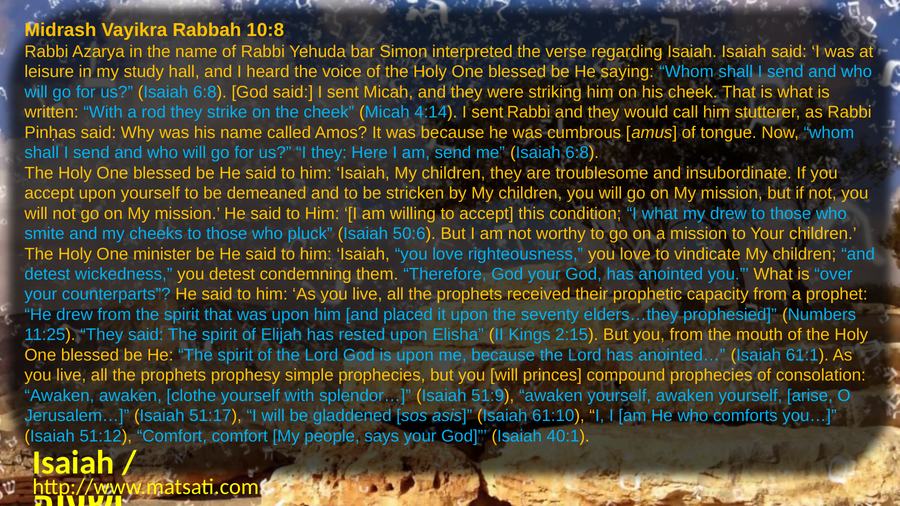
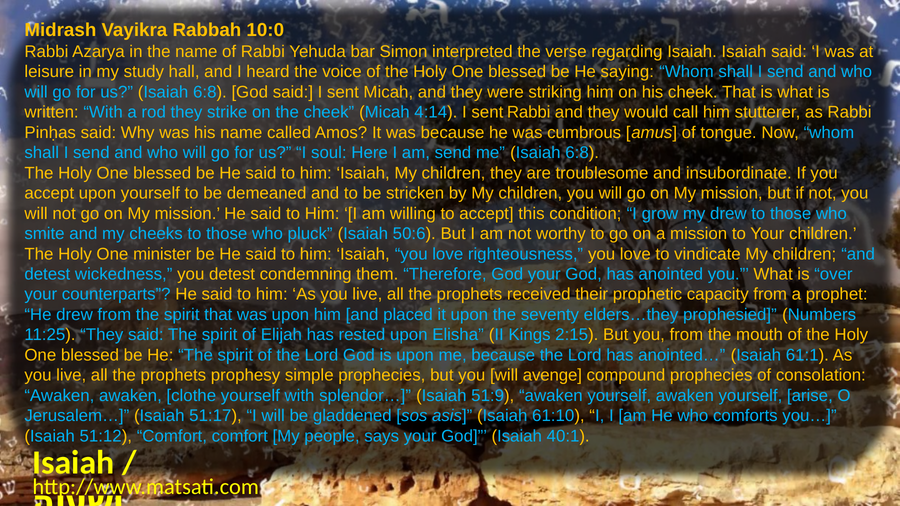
10:8: 10:8 -> 10:0
I they: they -> soul
I what: what -> grow
princes: princes -> avenge
